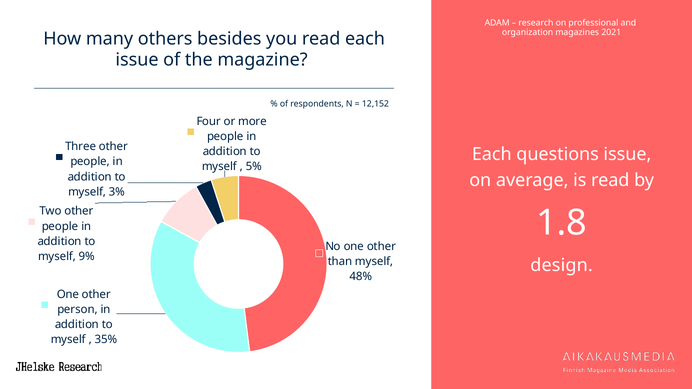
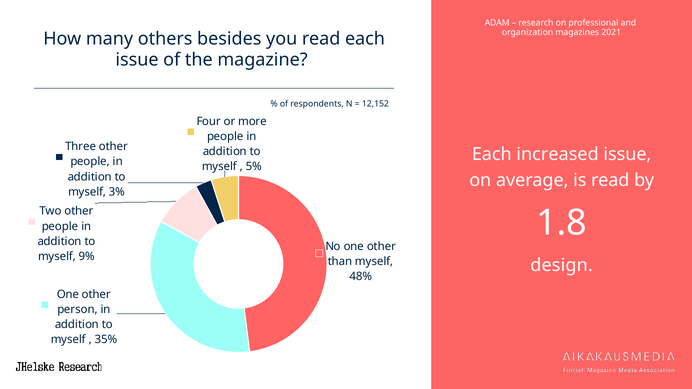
questions: questions -> increased
